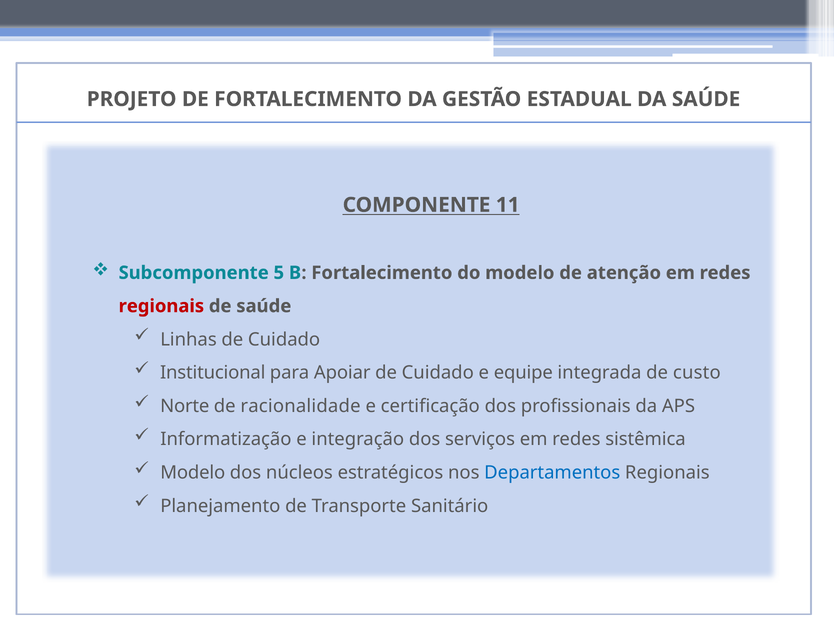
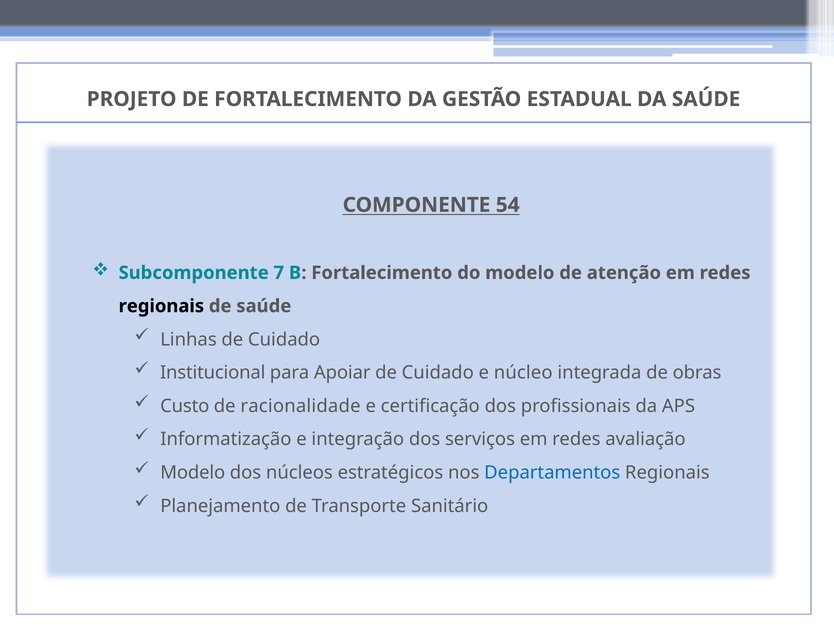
11: 11 -> 54
5: 5 -> 7
regionais at (161, 306) colour: red -> black
equipe: equipe -> núcleo
custo: custo -> obras
Norte: Norte -> Custo
sistêmica: sistêmica -> avaliação
